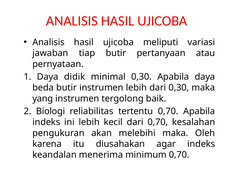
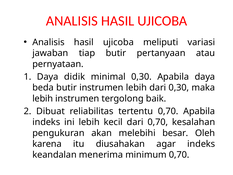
yang at (43, 98): yang -> lebih
Biologi: Biologi -> Dibuat
melebihi maka: maka -> besar
